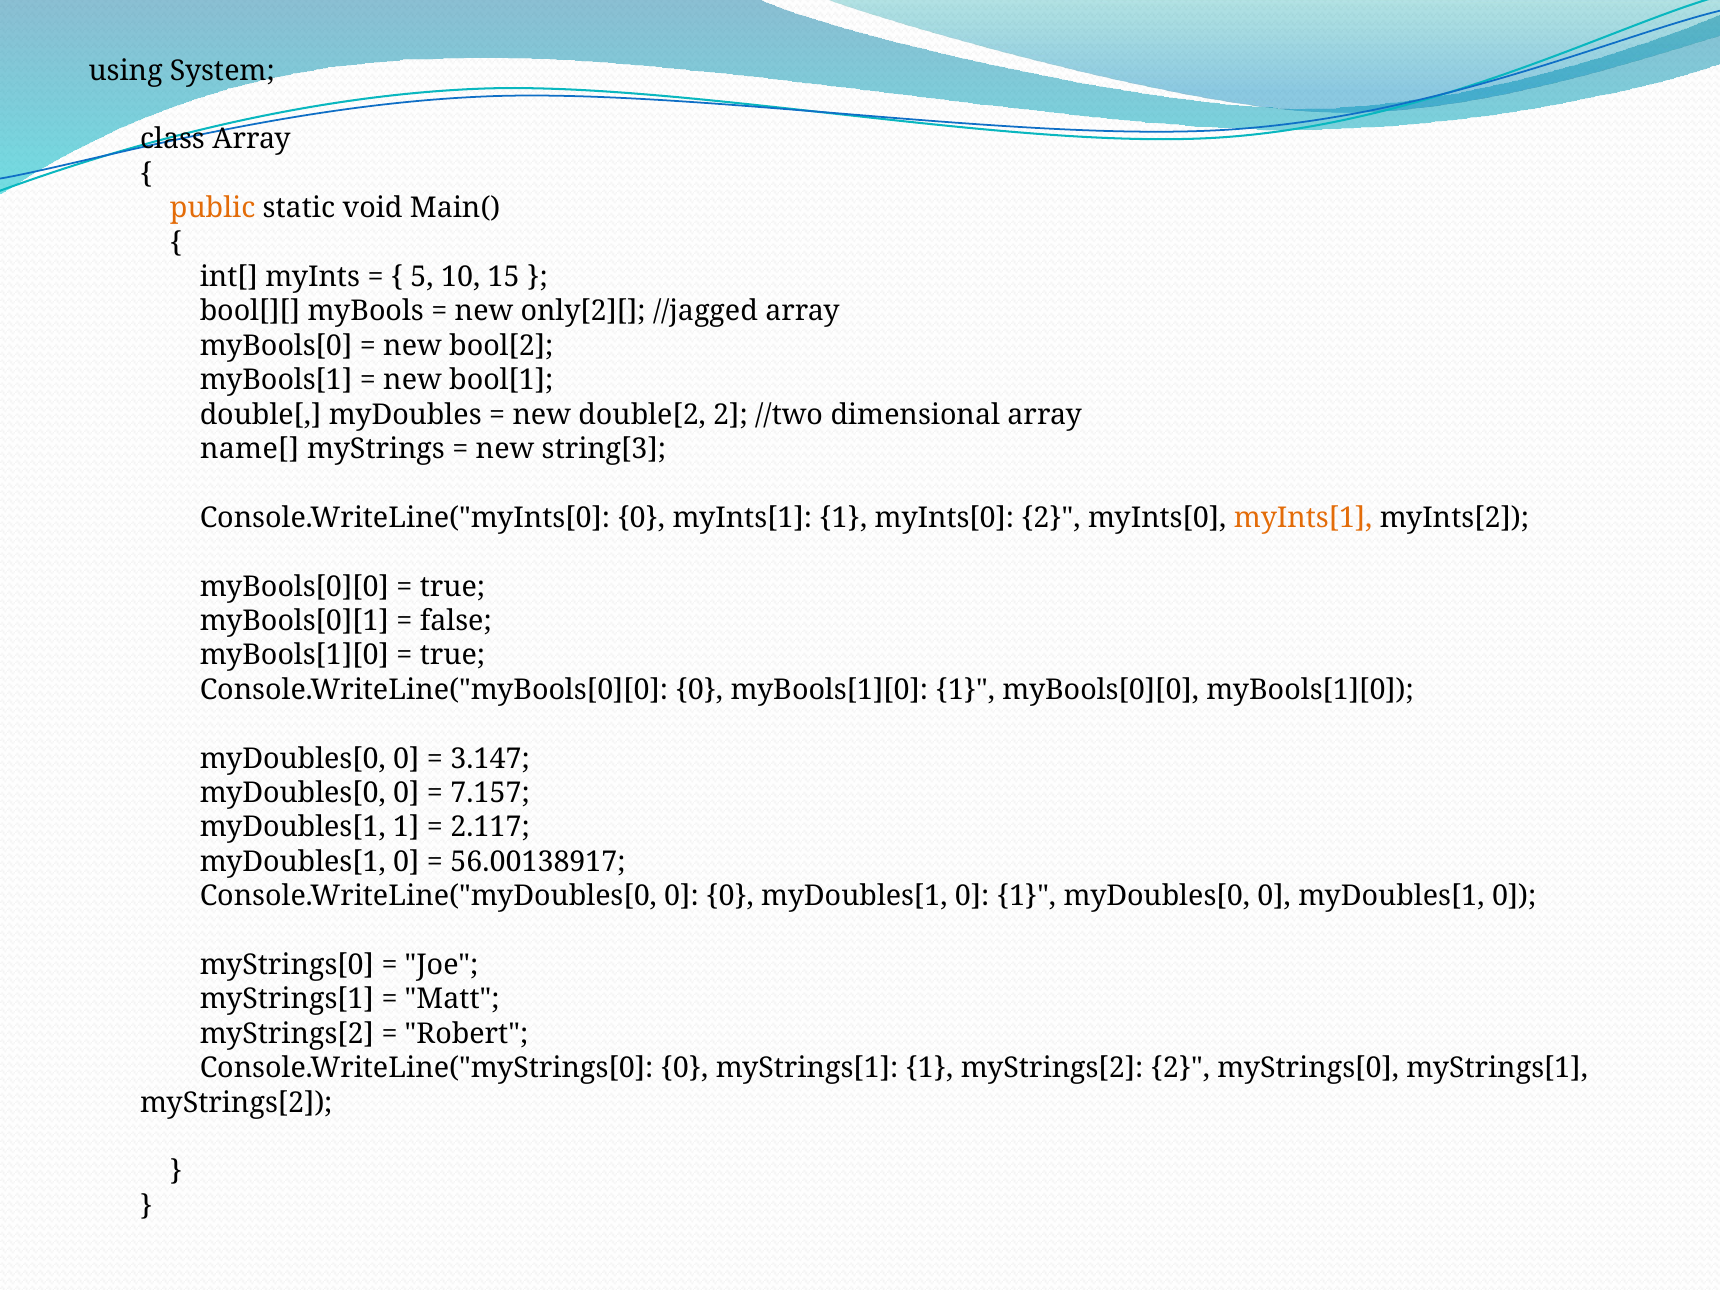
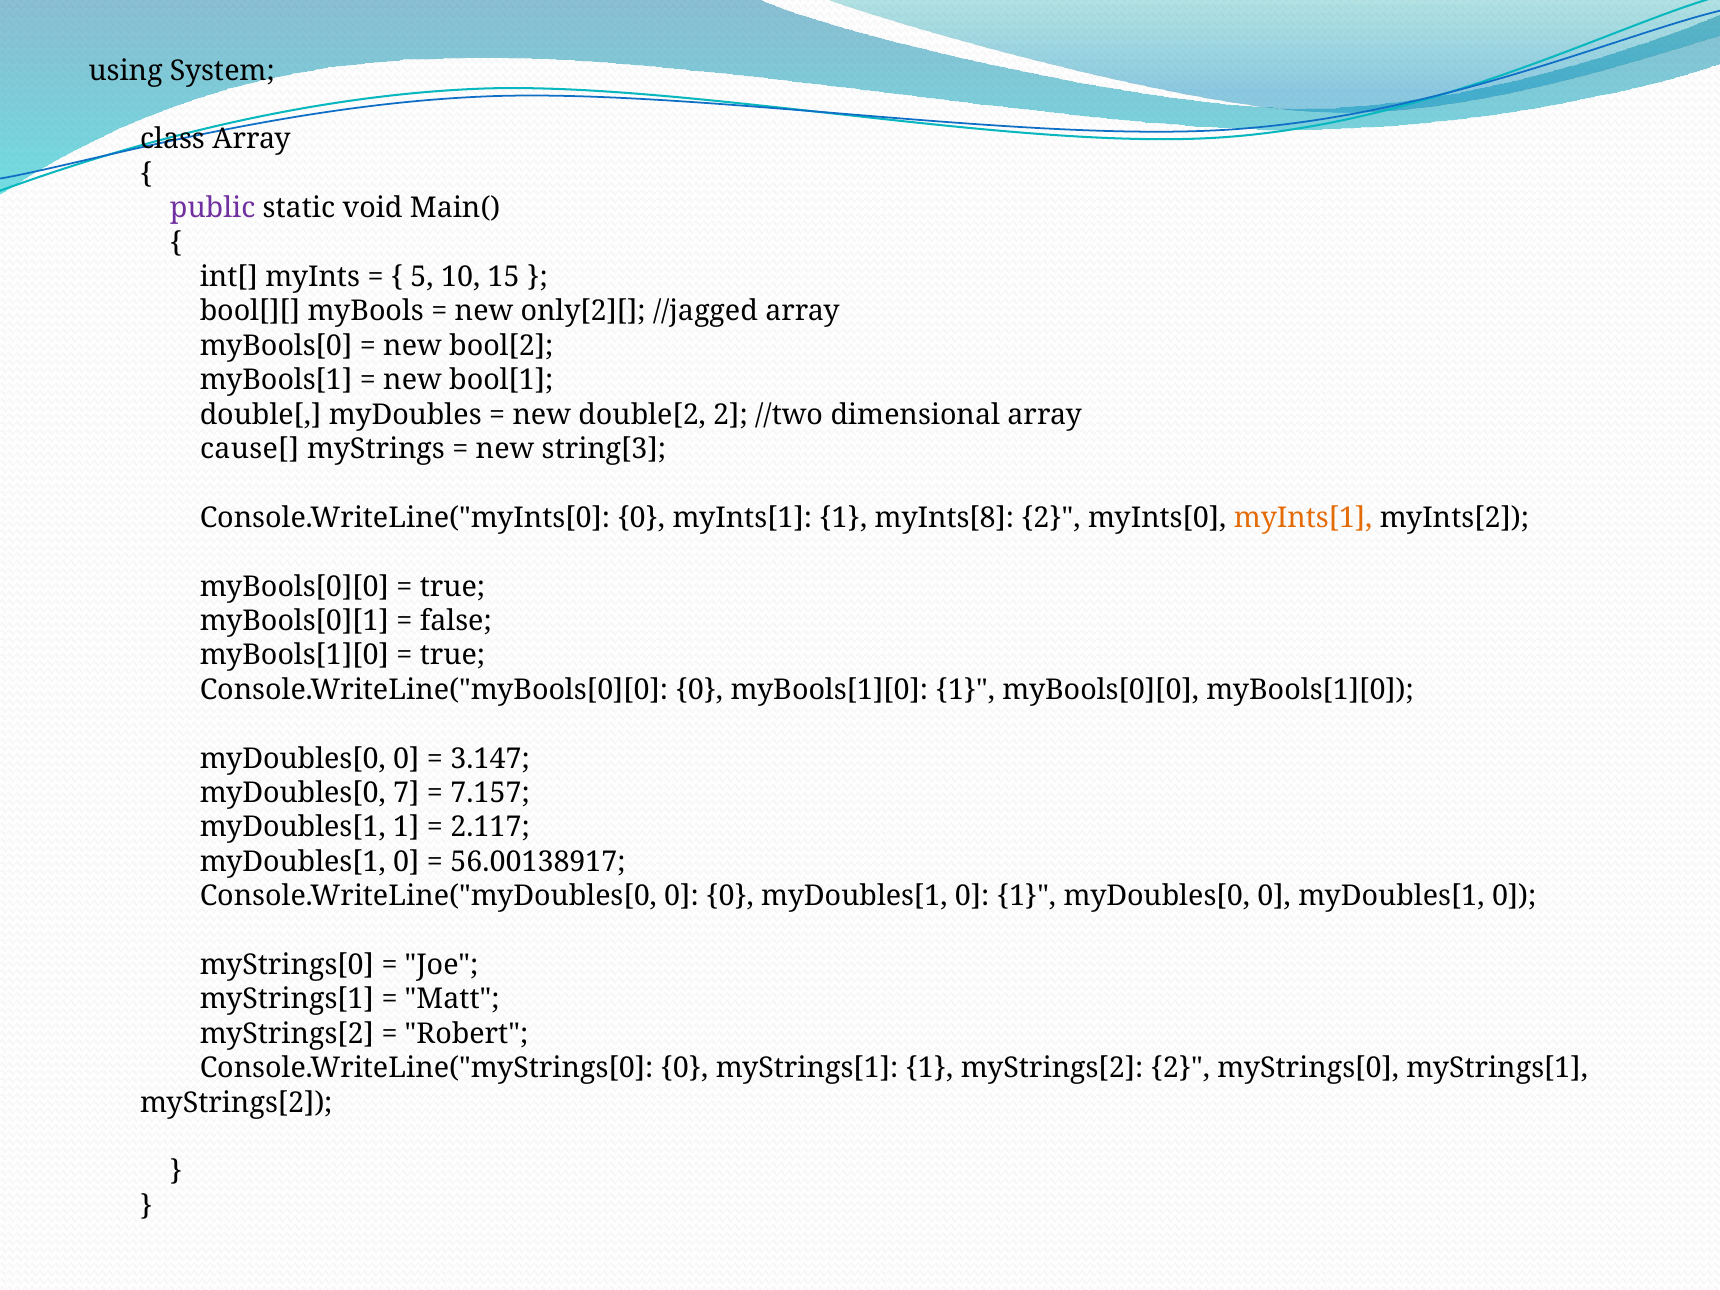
public colour: orange -> purple
name[: name[ -> cause[
1 myInts[0: myInts[0 -> myInts[8
0 at (406, 793): 0 -> 7
